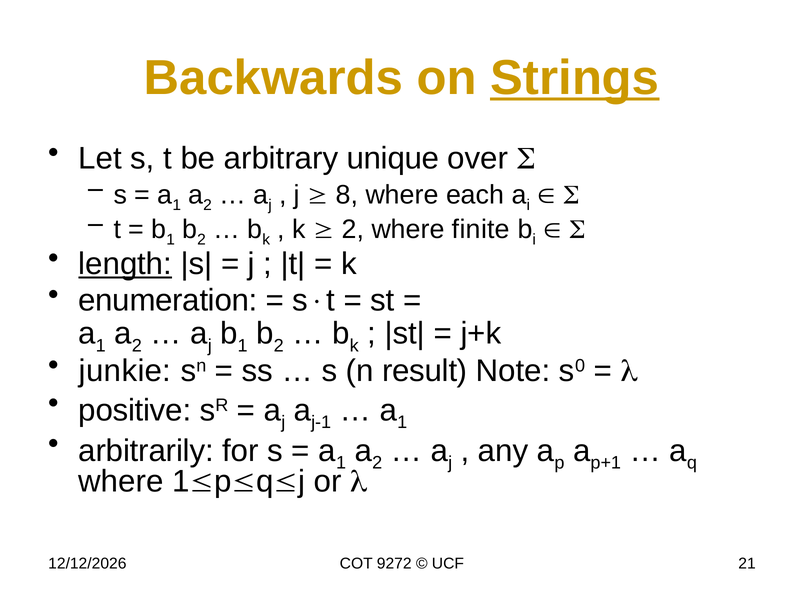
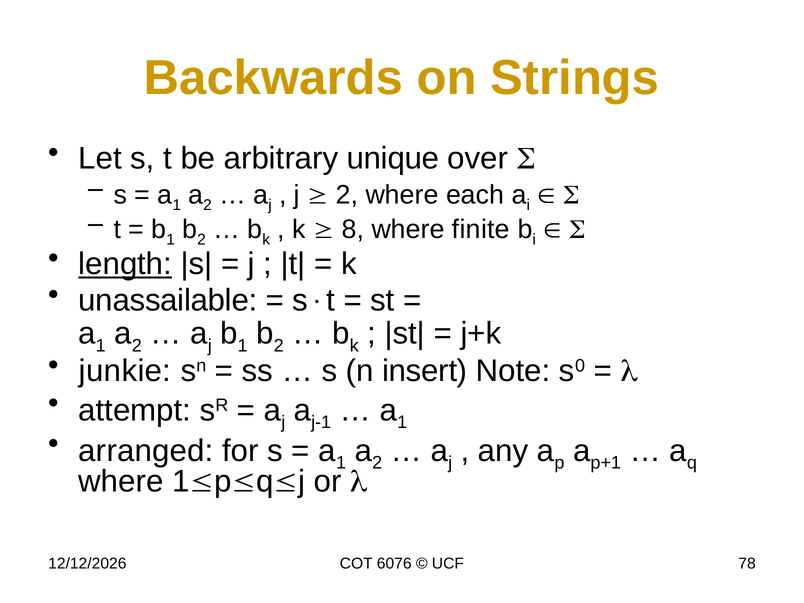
Strings underline: present -> none
8 at (347, 195): 8 -> 2
2 at (353, 229): 2 -> 8
enumeration: enumeration -> unassailable
result: result -> insert
positive: positive -> attempt
arbitrarily: arbitrarily -> arranged
9272: 9272 -> 6076
21: 21 -> 78
